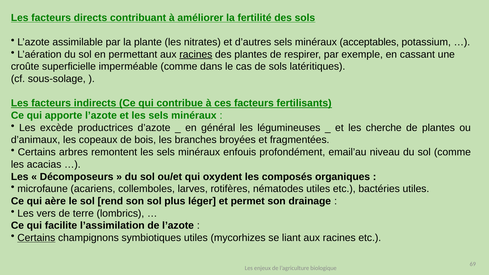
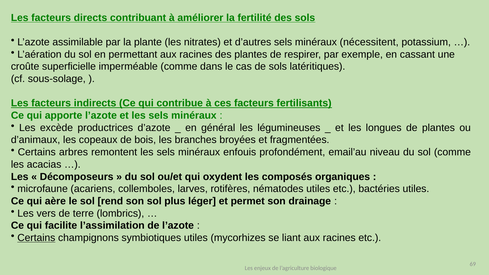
acceptables: acceptables -> nécessitent
racines at (196, 54) underline: present -> none
cherche: cherche -> longues
